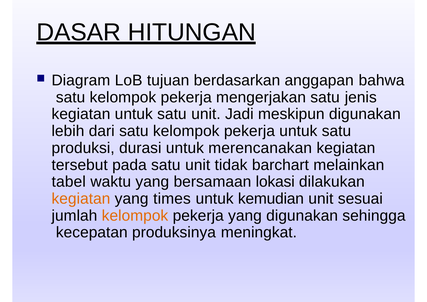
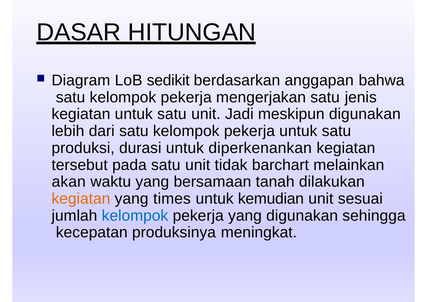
tujuan: tujuan -> sedikit
merencanakan: merencanakan -> diperkenankan
tabel: tabel -> akan
lokasi: lokasi -> tanah
kelompok at (135, 215) colour: orange -> blue
